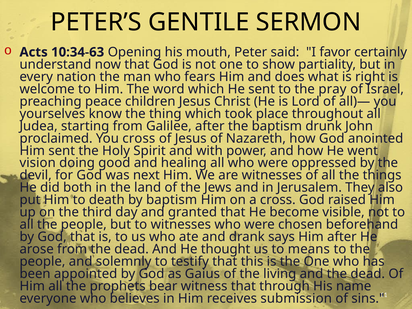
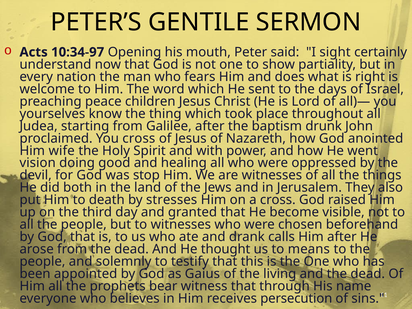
10:34-63: 10:34-63 -> 10:34-97
favor: favor -> sight
pray: pray -> days
Him sent: sent -> wife
next: next -> stop
by baptism: baptism -> stresses
says: says -> calls
submission: submission -> persecution
